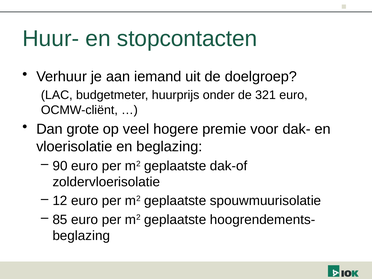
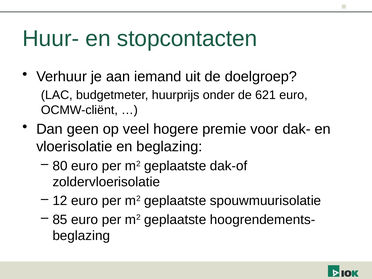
321: 321 -> 621
grote: grote -> geen
90: 90 -> 80
